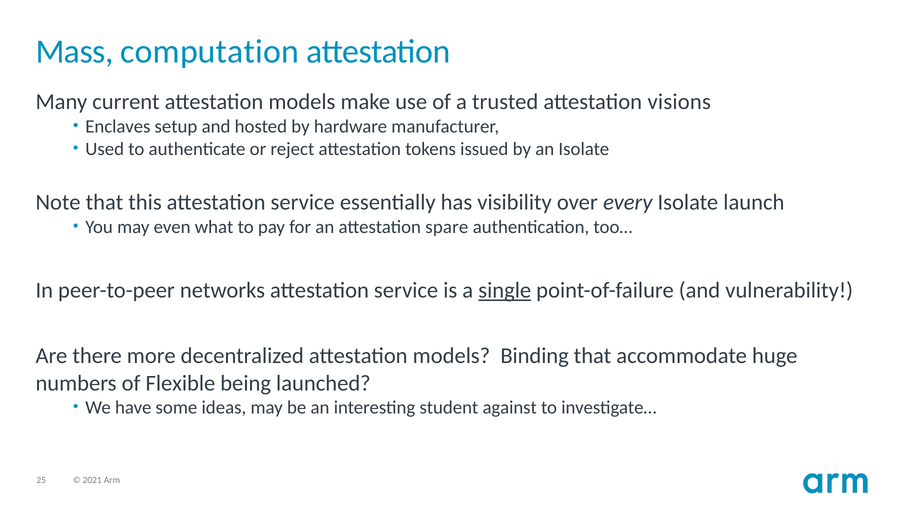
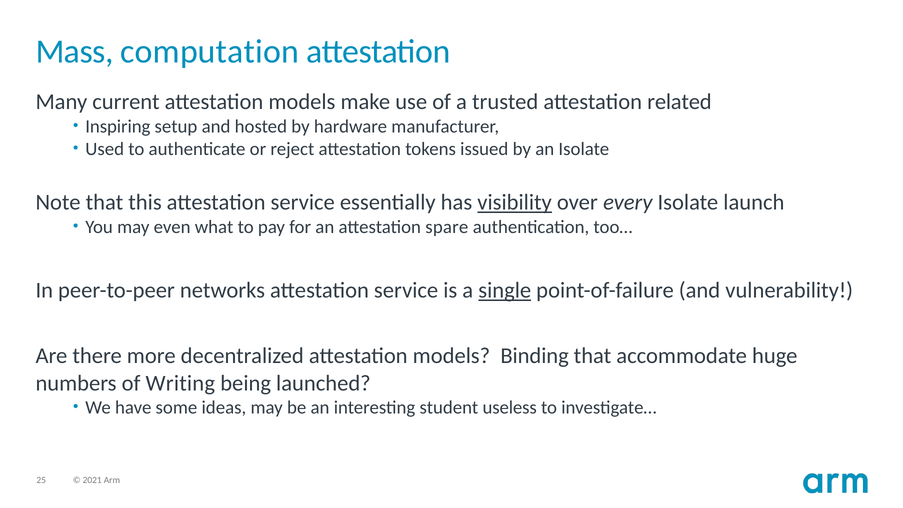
visions: visions -> related
Enclaves: Enclaves -> Inspiring
visibility underline: none -> present
Flexible: Flexible -> Writing
against: against -> useless
